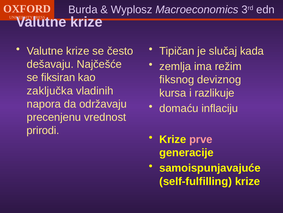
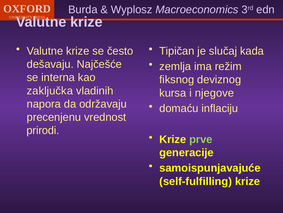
fiksiran: fiksiran -> interna
razlikuje: razlikuje -> njegove
prve colour: pink -> light green
